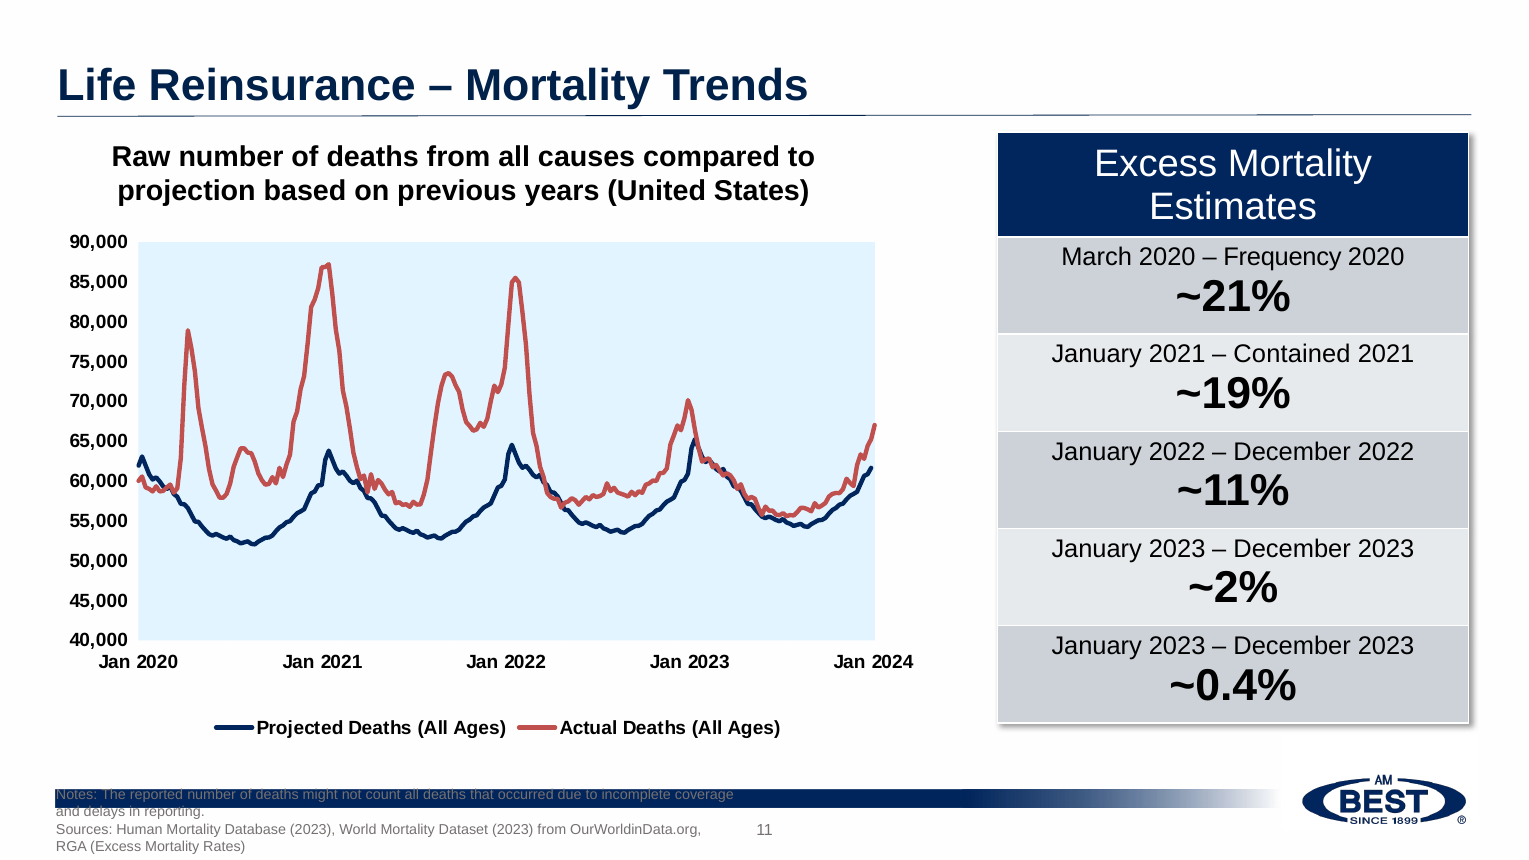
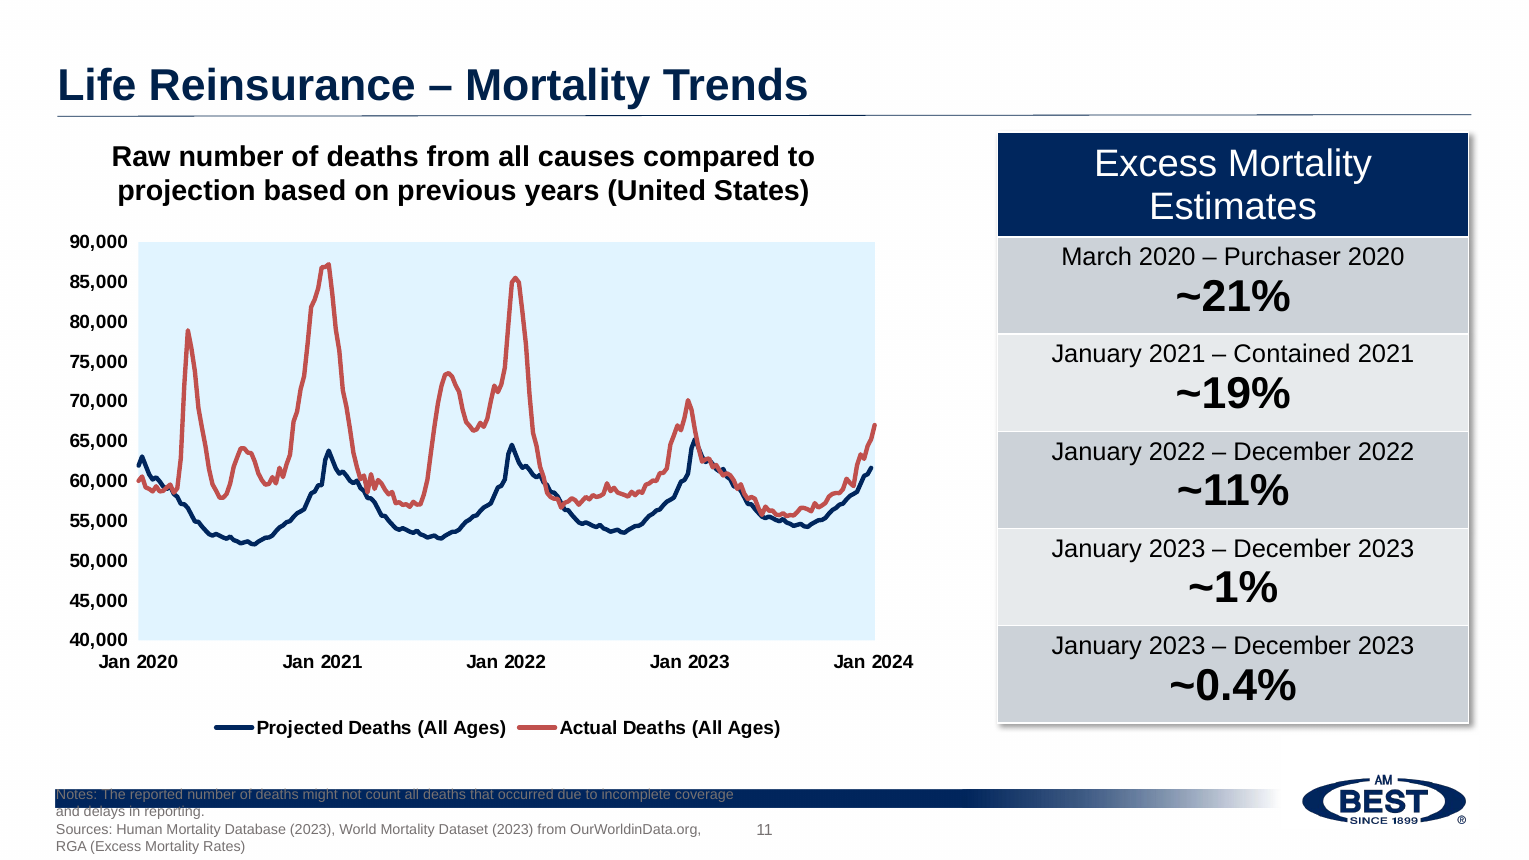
Frequency: Frequency -> Purchaser
~2%: ~2% -> ~1%
